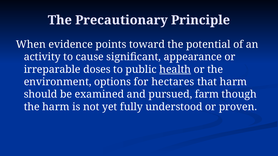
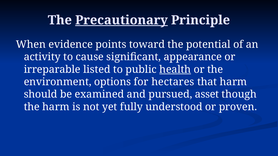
Precautionary underline: none -> present
doses: doses -> listed
farm: farm -> asset
